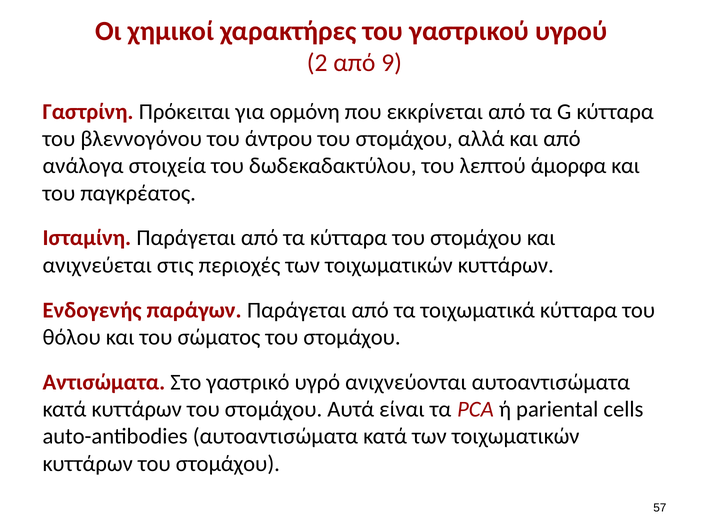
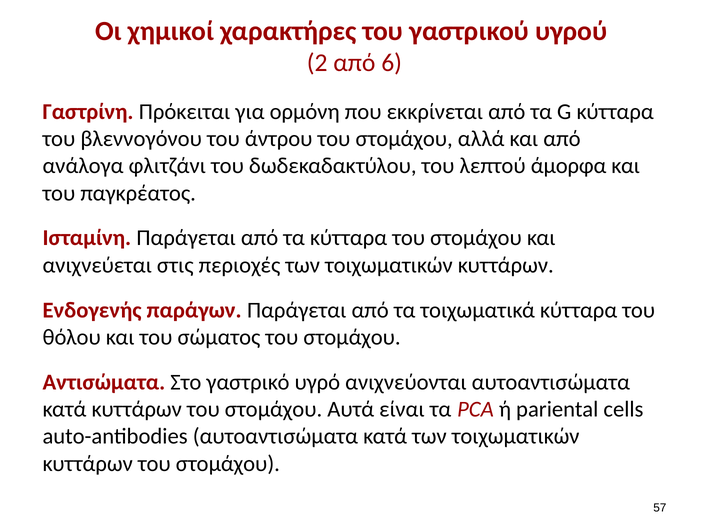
9: 9 -> 6
στοιχεία: στοιχεία -> φλιτζάνι
